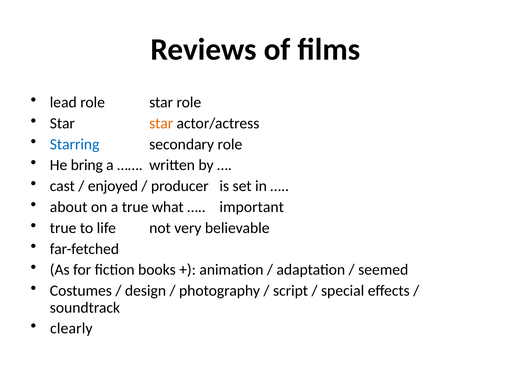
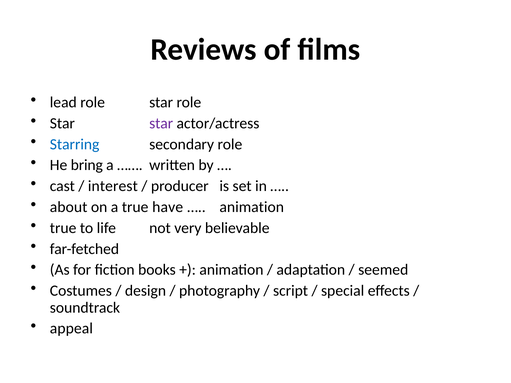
star at (161, 123) colour: orange -> purple
enjoyed: enjoyed -> interest
what: what -> have
important at (252, 207): important -> animation
clearly: clearly -> appeal
